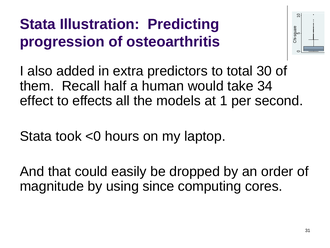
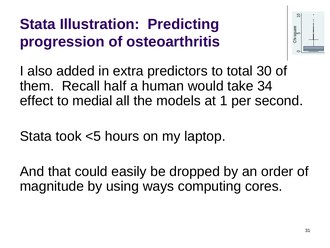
effects: effects -> medial
<0: <0 -> <5
since: since -> ways
